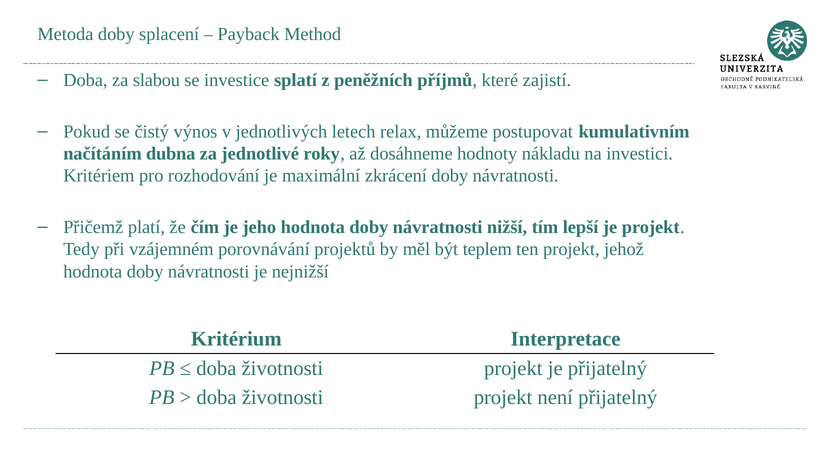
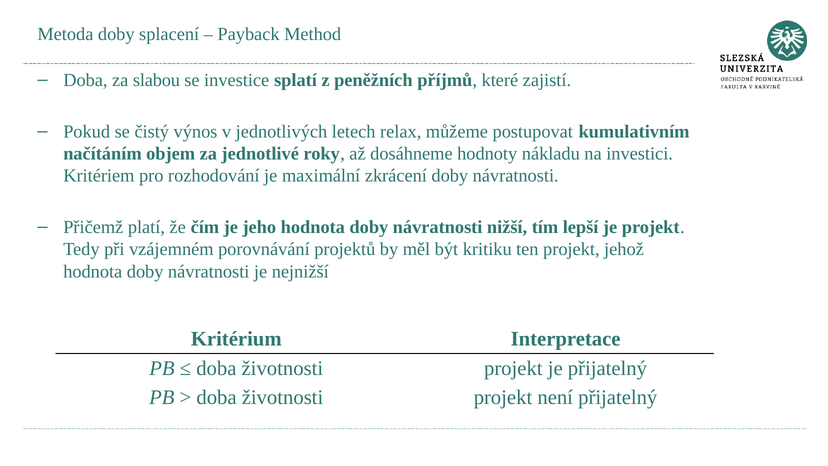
dubna: dubna -> objem
teplem: teplem -> kritiku
